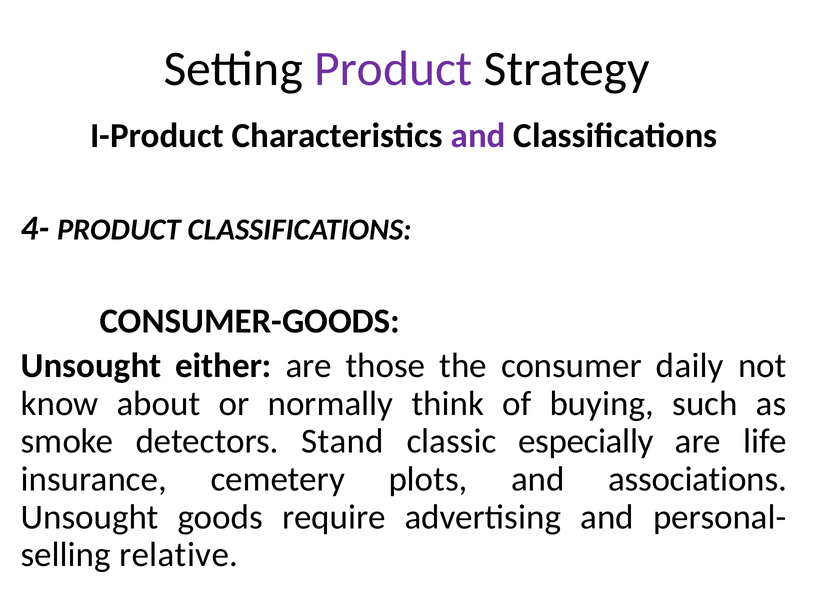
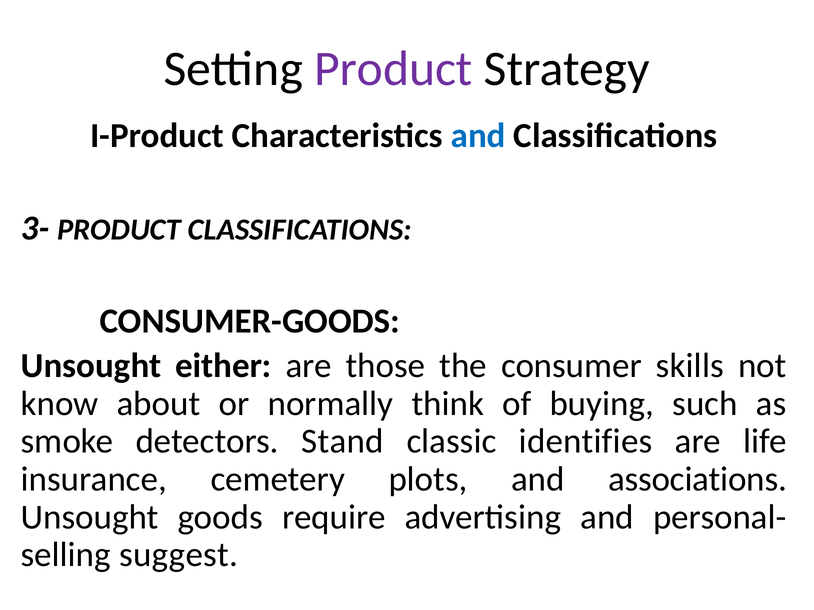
and at (478, 136) colour: purple -> blue
4-: 4- -> 3-
daily: daily -> skills
especially: especially -> identifies
relative: relative -> suggest
